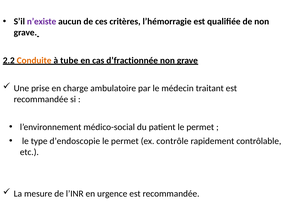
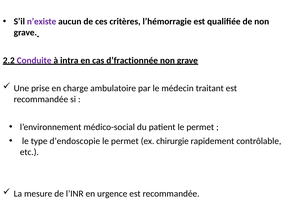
Conduite colour: orange -> purple
tube: tube -> intra
contrôle: contrôle -> chirurgie
